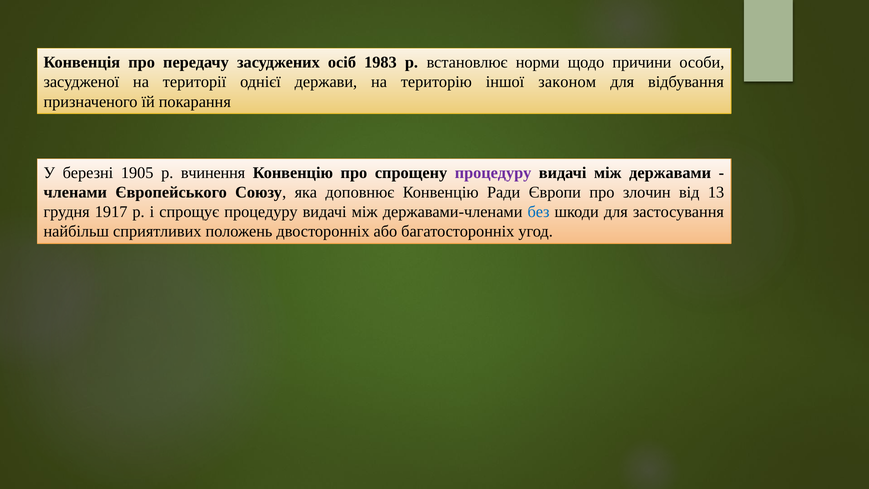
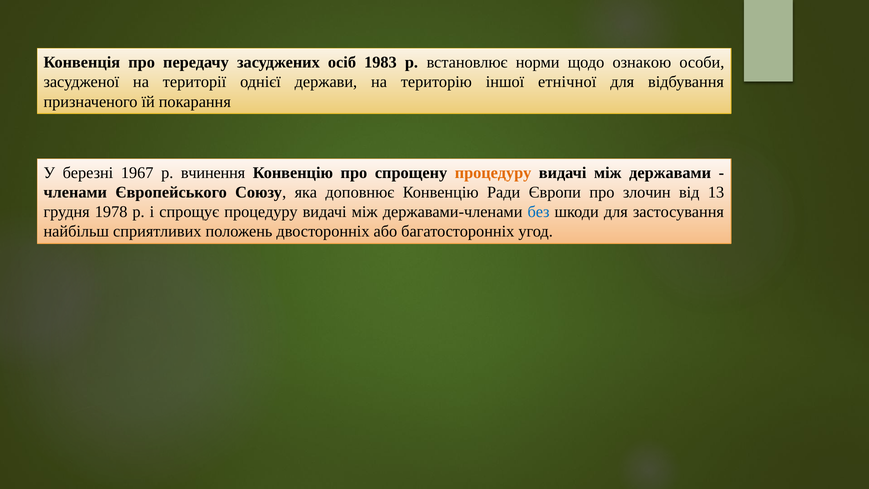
причини: причини -> ознакою
законом: законом -> етнічної
1905: 1905 -> 1967
процедуру at (493, 173) colour: purple -> orange
1917: 1917 -> 1978
